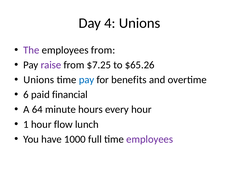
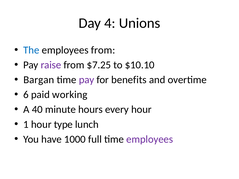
The colour: purple -> blue
$65.26: $65.26 -> $10.10
Unions at (39, 80): Unions -> Bargan
pay at (87, 80) colour: blue -> purple
financial: financial -> working
64: 64 -> 40
flow: flow -> type
